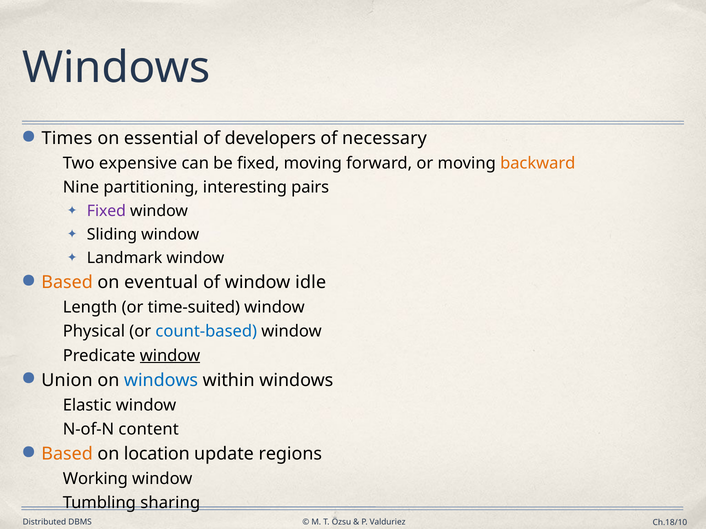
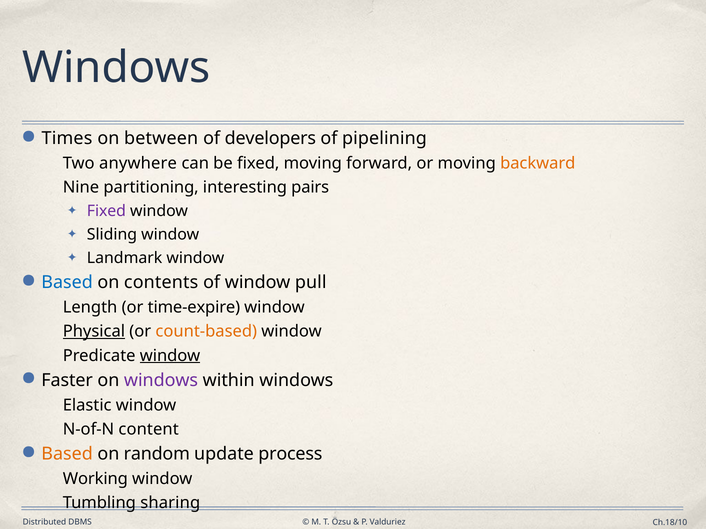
essential: essential -> between
necessary: necessary -> pipelining
expensive: expensive -> anywhere
Based at (67, 283) colour: orange -> blue
eventual: eventual -> contents
idle: idle -> pull
time-suited: time-suited -> time-expire
Physical underline: none -> present
count-based colour: blue -> orange
Union: Union -> Faster
windows at (161, 381) colour: blue -> purple
location: location -> random
regions: regions -> process
